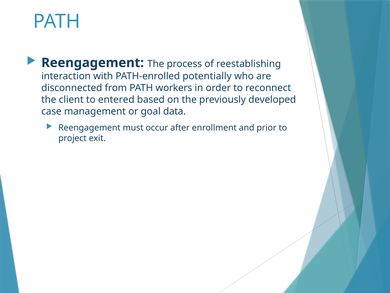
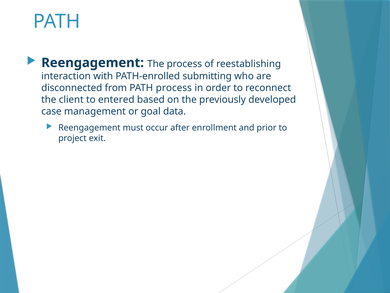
potentially: potentially -> submitting
PATH workers: workers -> process
